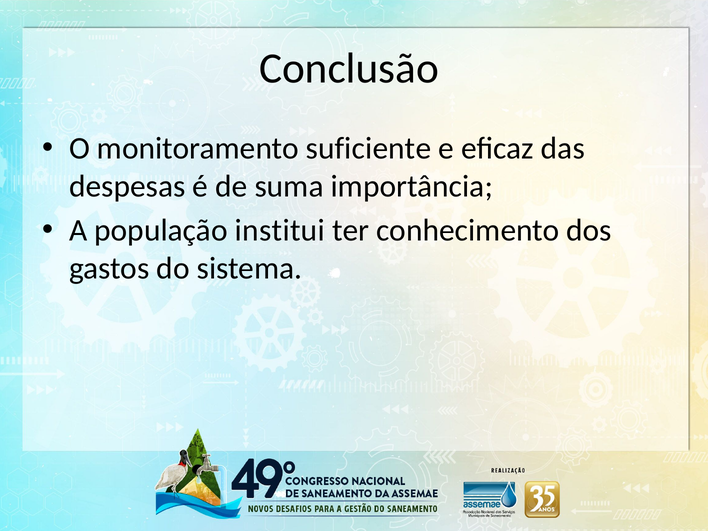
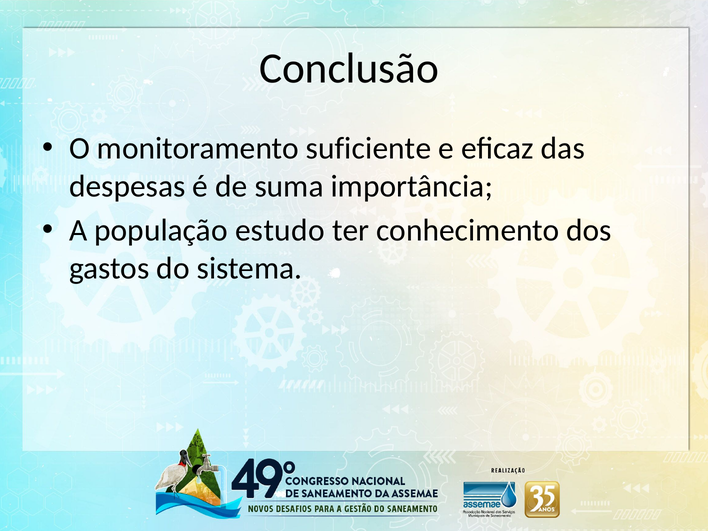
institui: institui -> estudo
